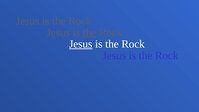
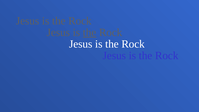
Jesus at (81, 44) underline: present -> none
